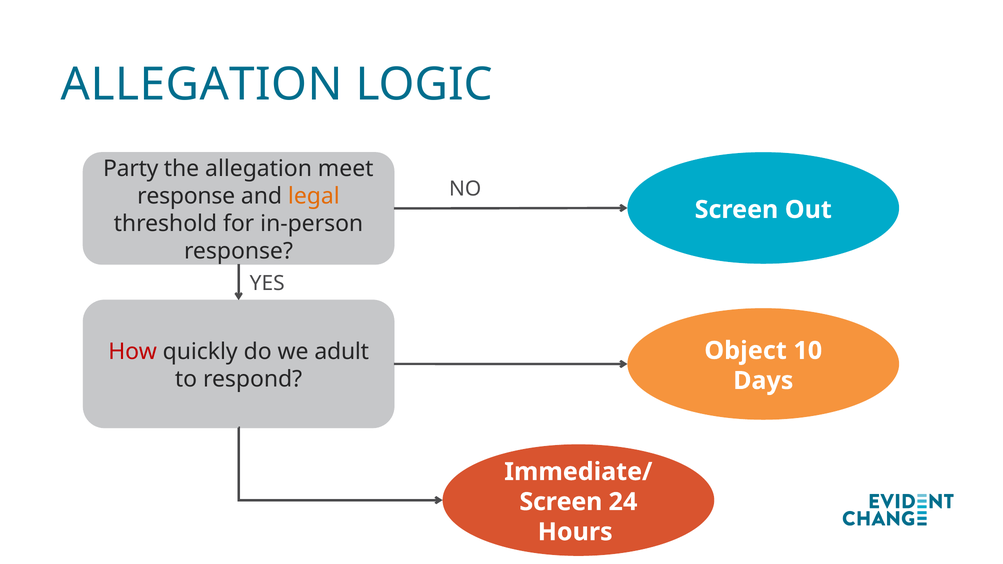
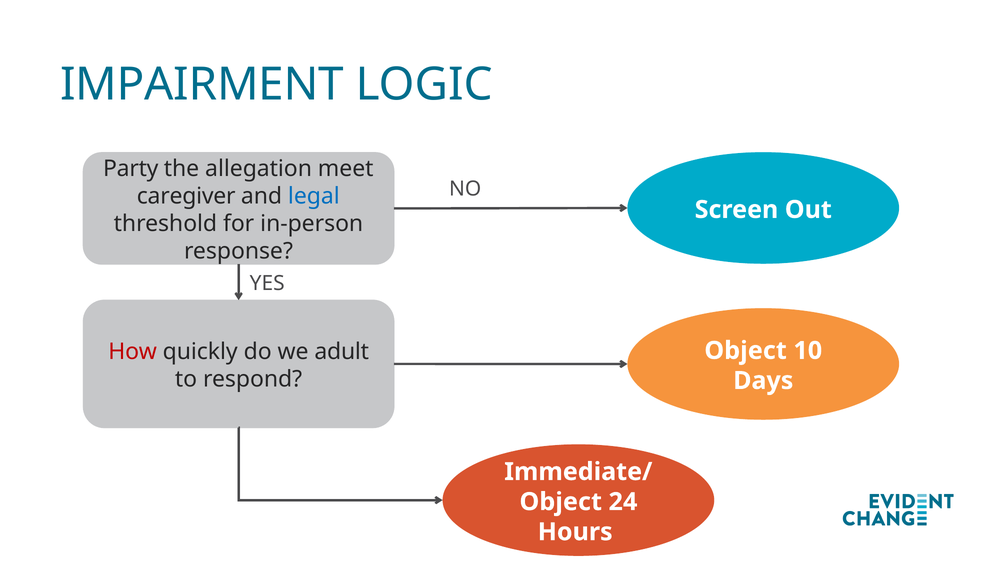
ALLEGATION at (202, 84): ALLEGATION -> IMPAIRMENT
response at (186, 196): response -> caregiver
legal colour: orange -> blue
Screen at (561, 502): Screen -> Object
